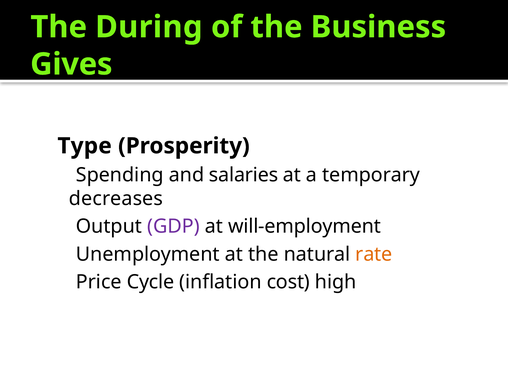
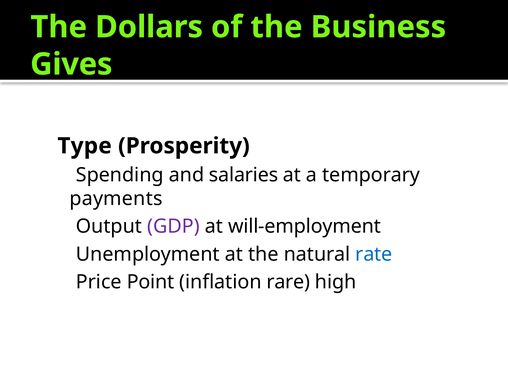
During: During -> Dollars
decreases: decreases -> payments
rate colour: orange -> blue
Cycle: Cycle -> Point
cost: cost -> rare
